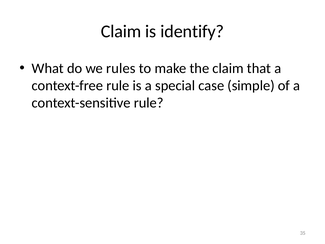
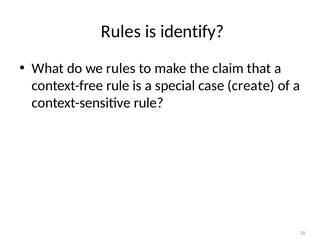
Claim at (121, 31): Claim -> Rules
simple: simple -> create
